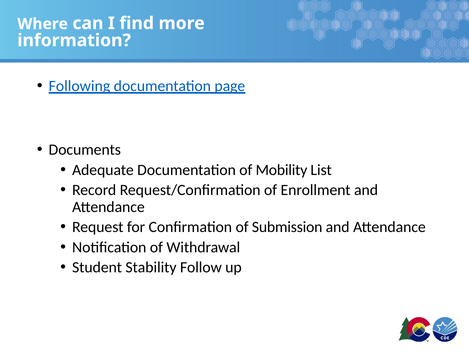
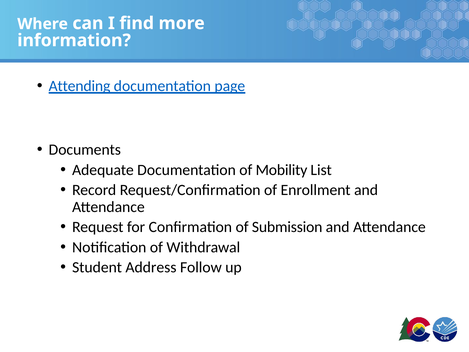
Following: Following -> Attending
Stability: Stability -> Address
